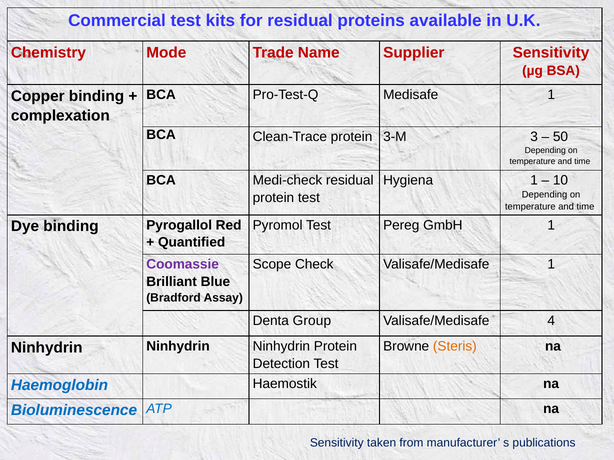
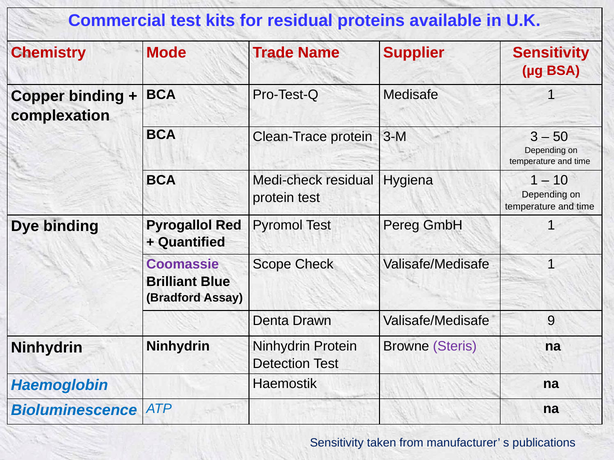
Group: Group -> Drawn
4: 4 -> 9
Steris colour: orange -> purple
